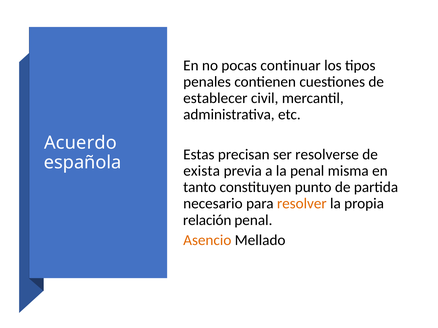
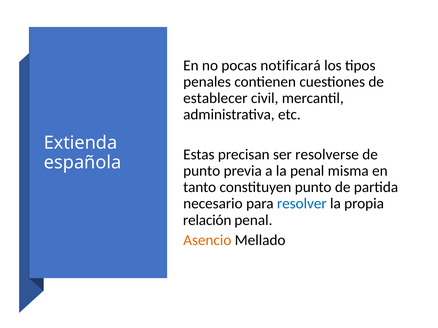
continuar: continuar -> notificará
Acuerdo: Acuerdo -> Extienda
exista at (202, 171): exista -> punto
resolver colour: orange -> blue
